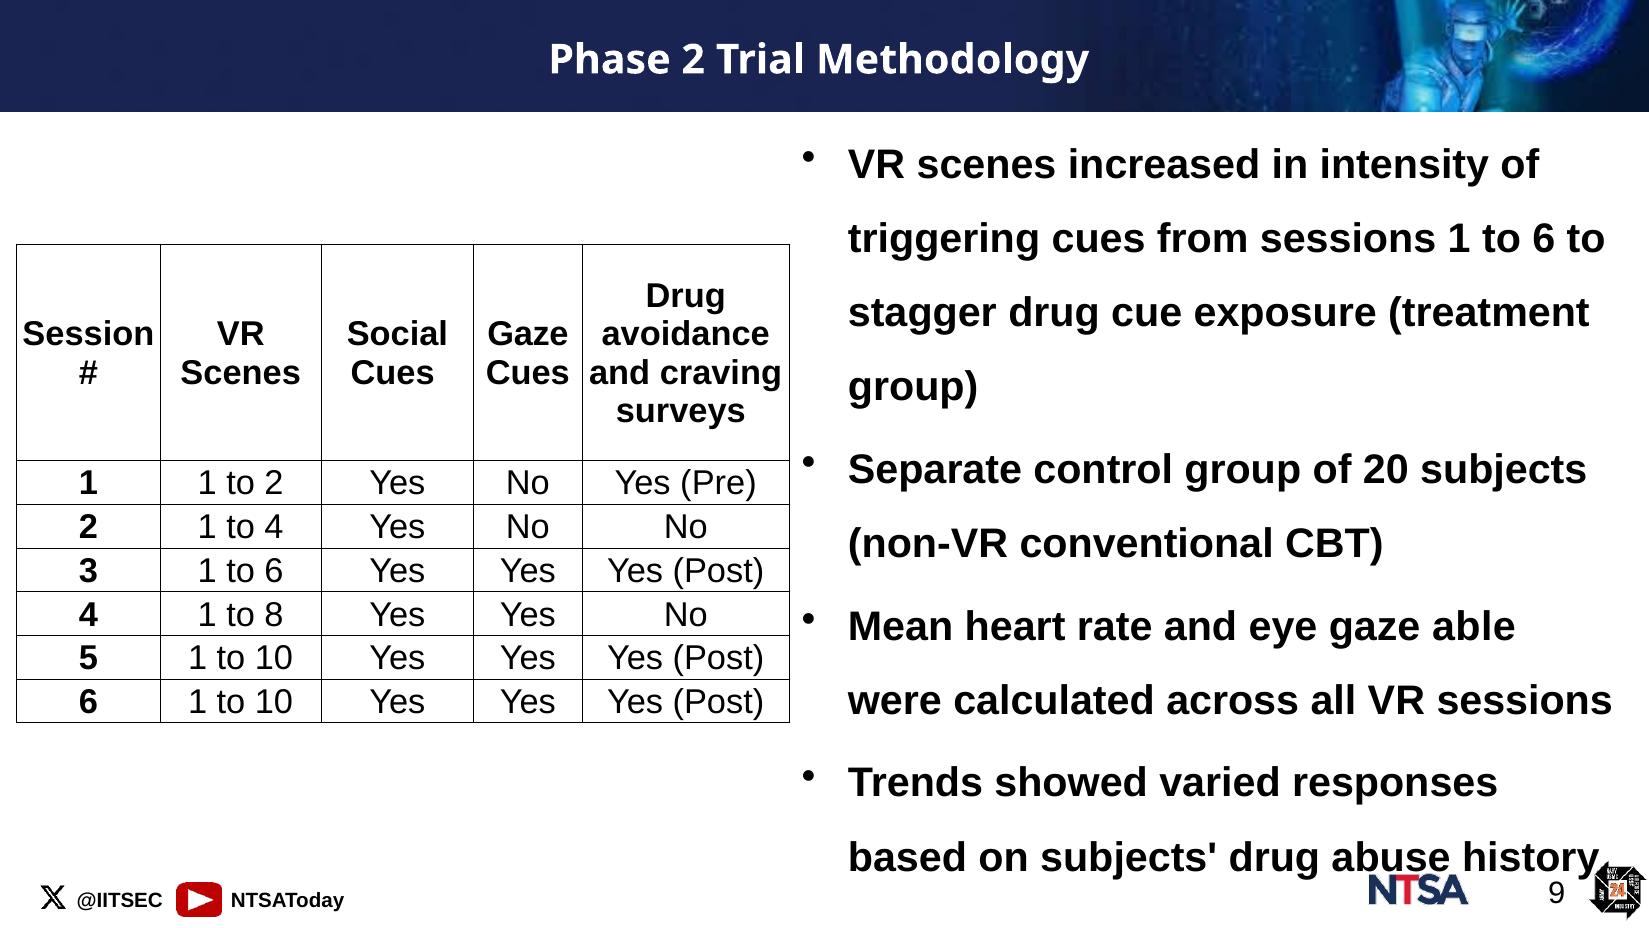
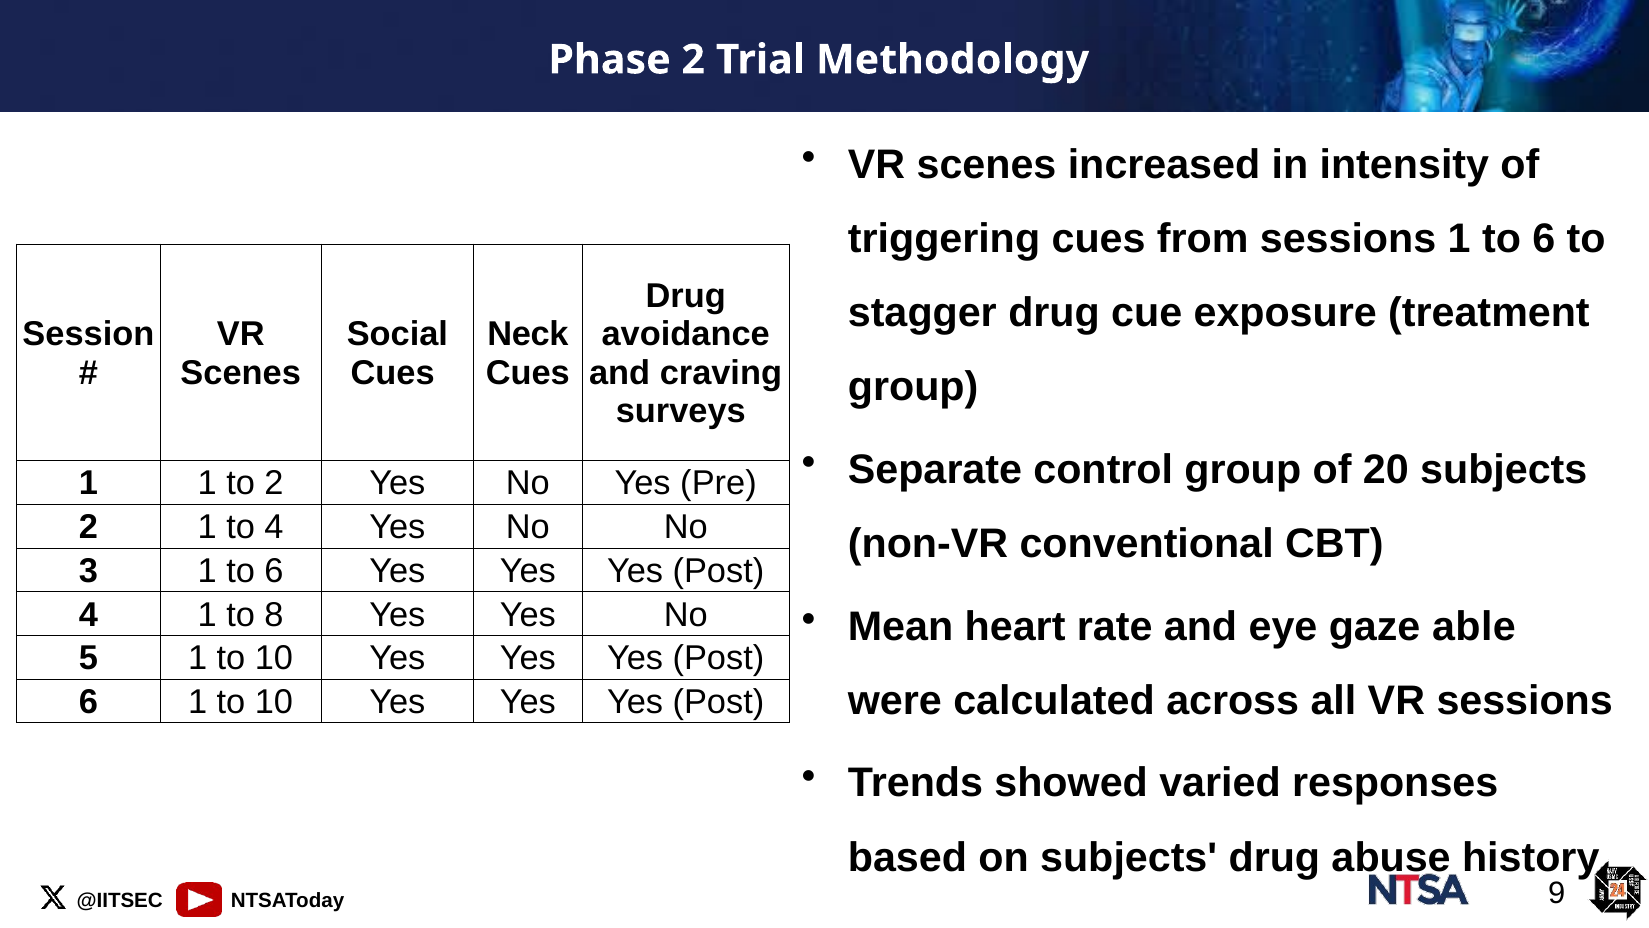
Gaze at (528, 334): Gaze -> Neck
